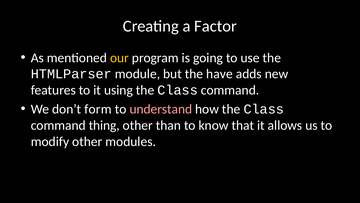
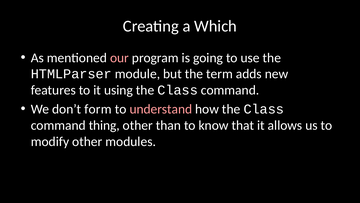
Factor: Factor -> Which
our colour: yellow -> pink
have: have -> term
